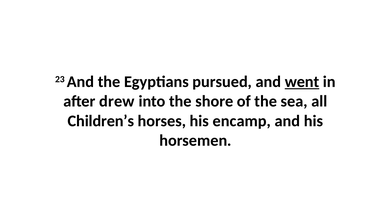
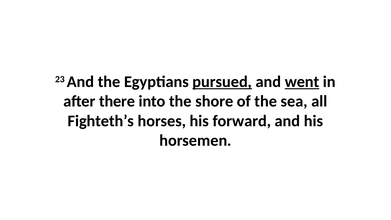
pursued underline: none -> present
drew: drew -> there
Children’s: Children’s -> Fighteth’s
encamp: encamp -> forward
